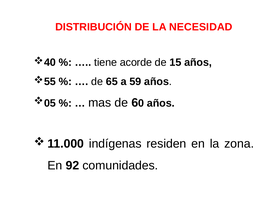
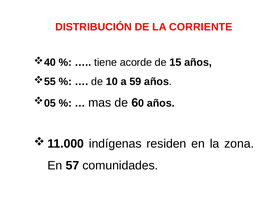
NECESIDAD: NECESIDAD -> CORRIENTE
65: 65 -> 10
92: 92 -> 57
